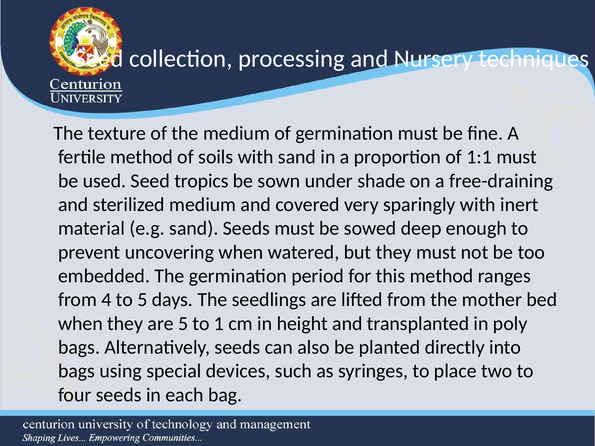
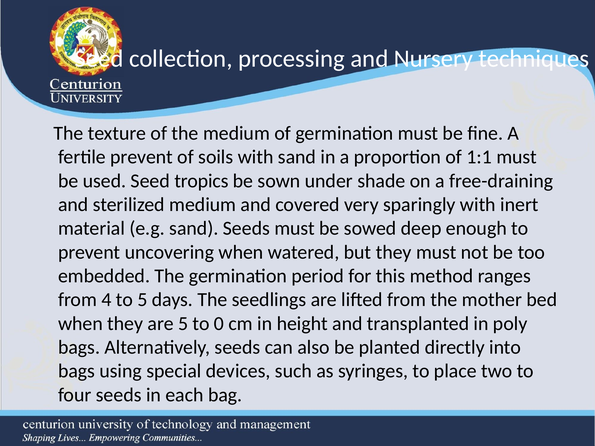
fertile method: method -> prevent
1: 1 -> 0
